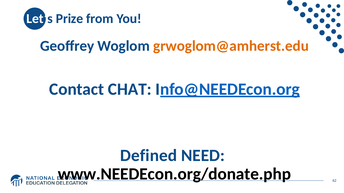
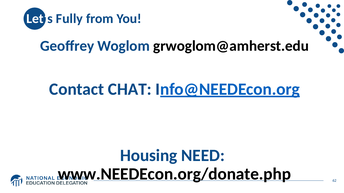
Prize: Prize -> Fully
grwoglom@amherst.edu colour: orange -> black
Defined: Defined -> Housing
